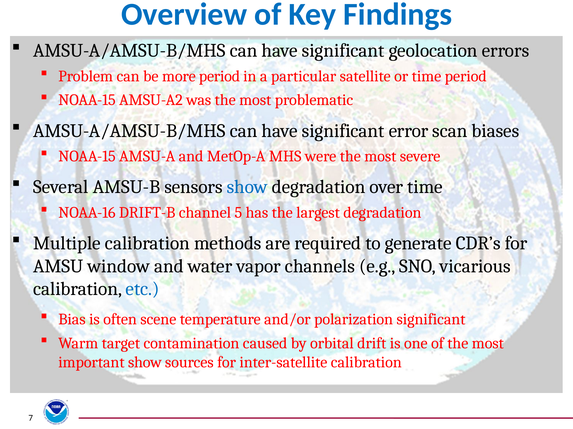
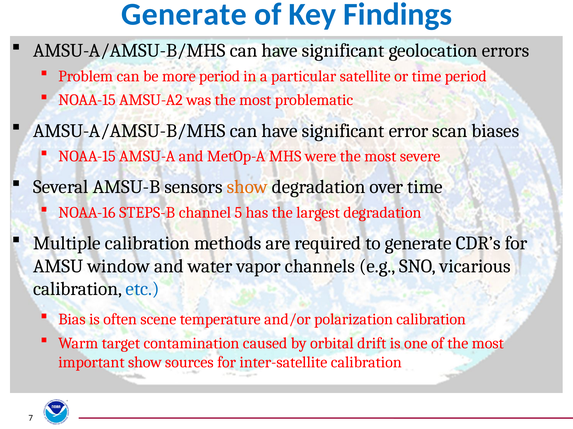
Overview at (184, 14): Overview -> Generate
show at (247, 187) colour: blue -> orange
DRIFT-B: DRIFT-B -> STEPS-B
polarization significant: significant -> calibration
